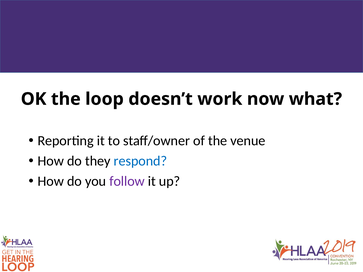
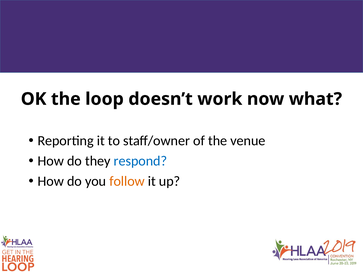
follow colour: purple -> orange
